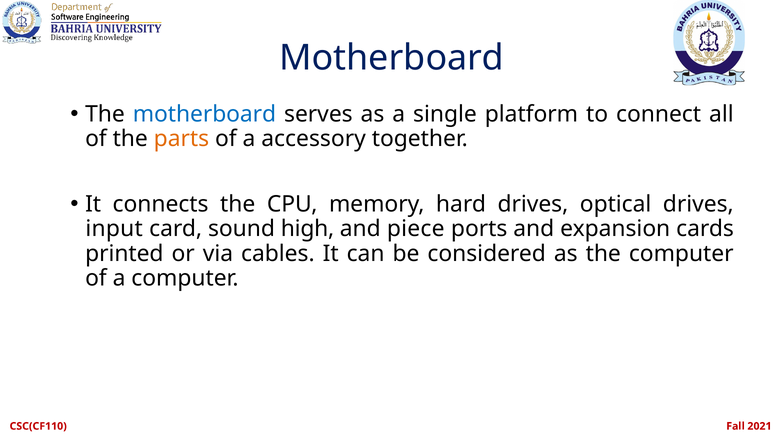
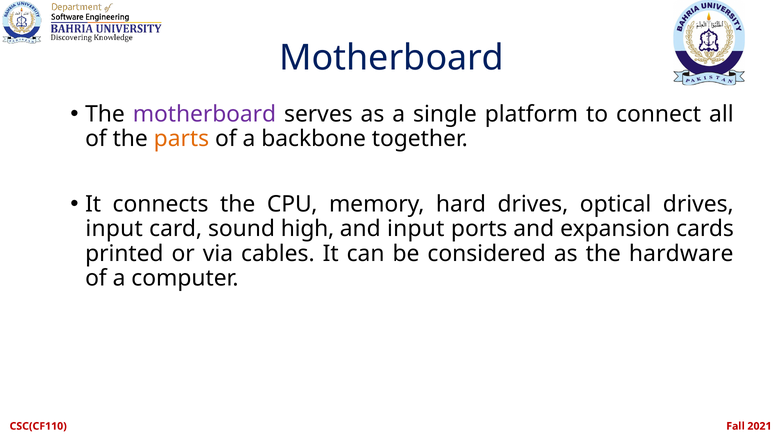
motherboard at (204, 114) colour: blue -> purple
accessory: accessory -> backbone
and piece: piece -> input
the computer: computer -> hardware
